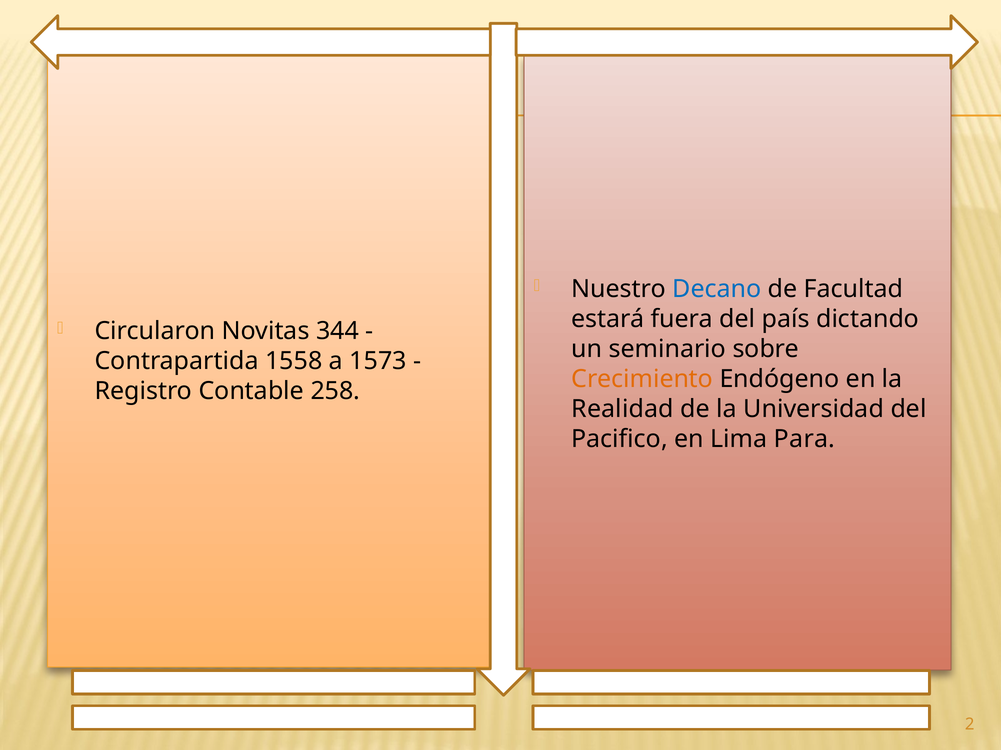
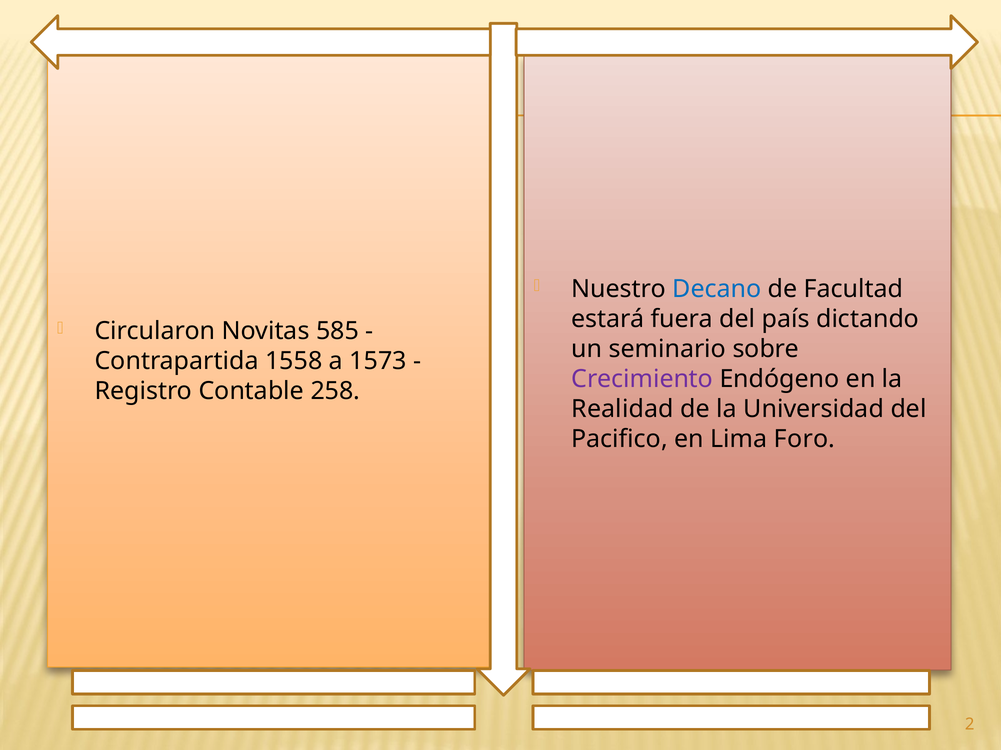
344: 344 -> 585
Crecimiento colour: orange -> purple
Para: Para -> Foro
